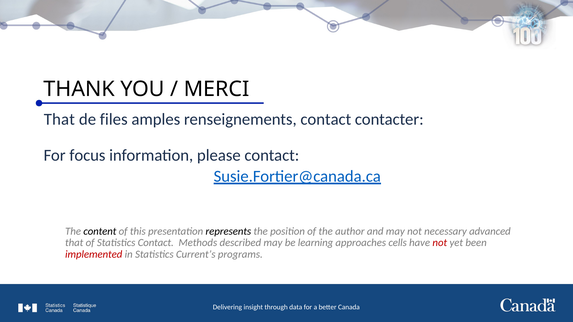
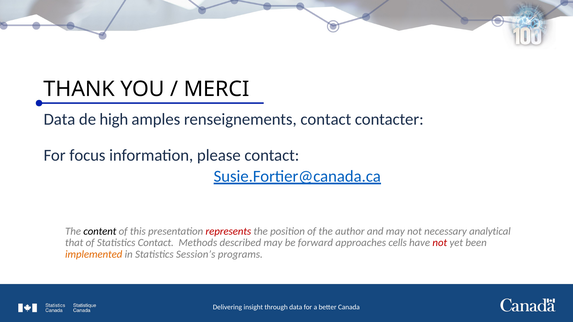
That at (59, 119): That -> Data
files: files -> high
represents colour: black -> red
advanced: advanced -> analytical
learning: learning -> forward
implemented colour: red -> orange
Current’s: Current’s -> Session’s
